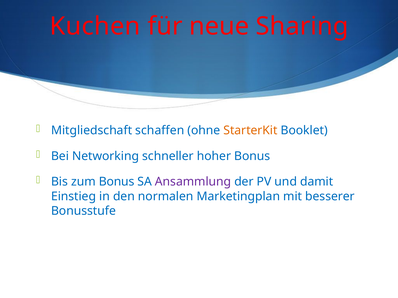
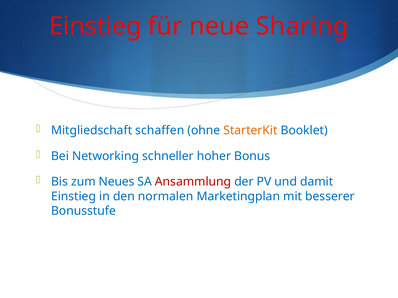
Kuchen at (95, 26): Kuchen -> Einstieg
zum Bonus: Bonus -> Neues
Ansammlung colour: purple -> red
